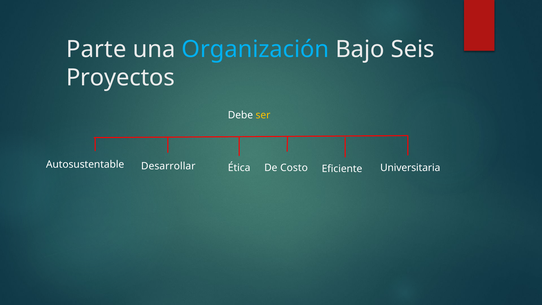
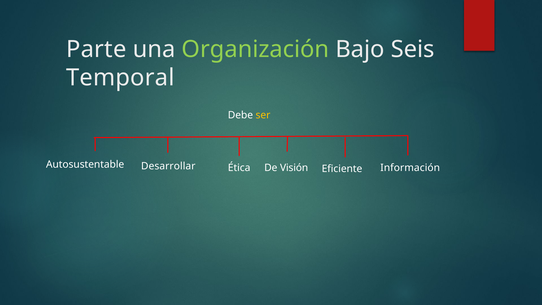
Organización colour: light blue -> light green
Proyectos: Proyectos -> Temporal
Costo: Costo -> Visión
Universitaria: Universitaria -> Información
